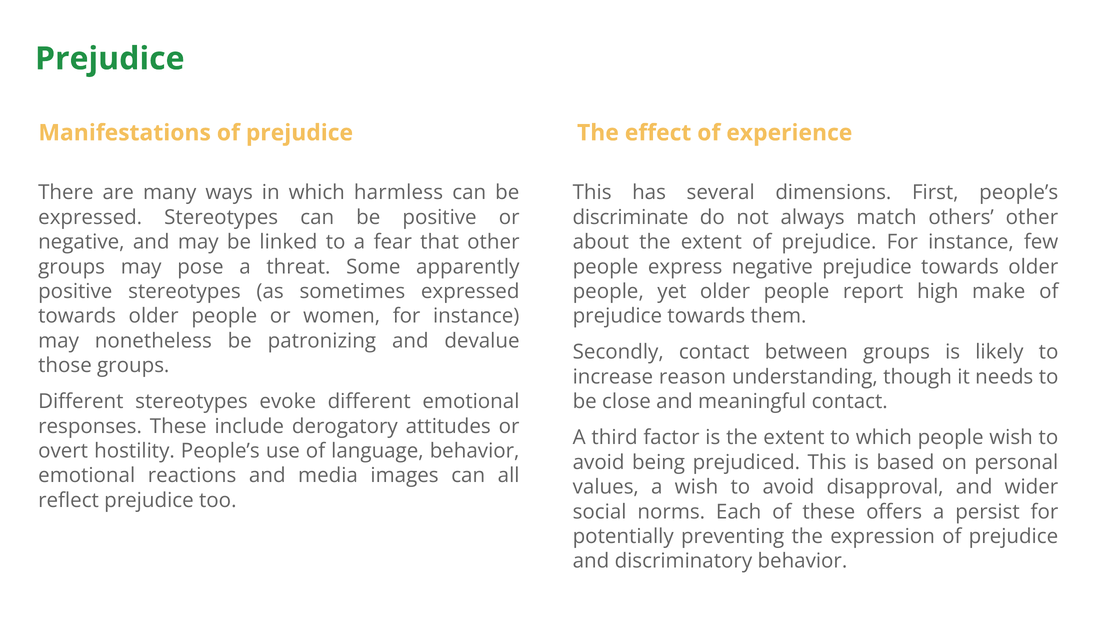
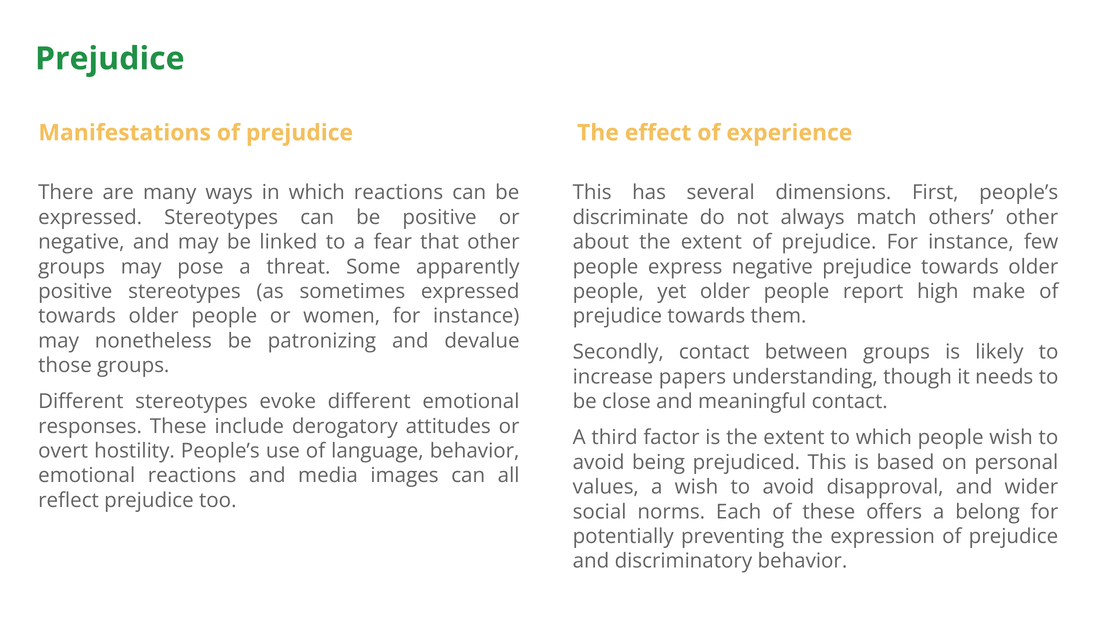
which harmless: harmless -> reactions
reason: reason -> papers
persist: persist -> belong
